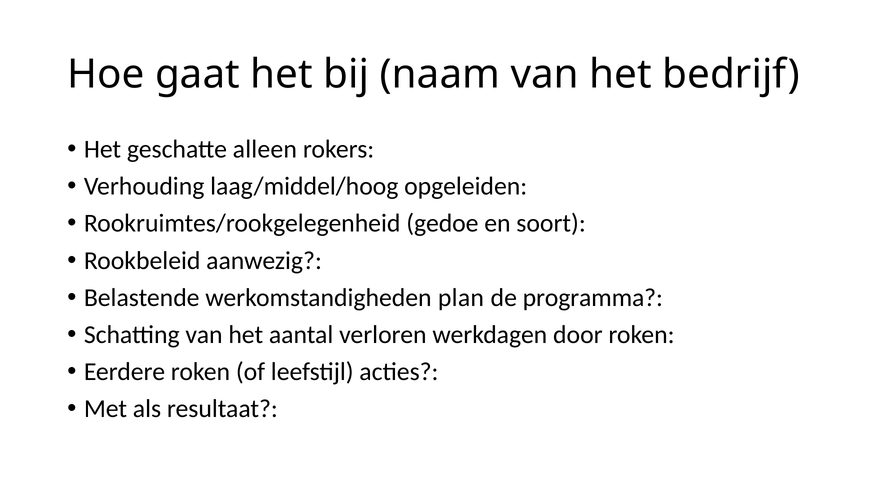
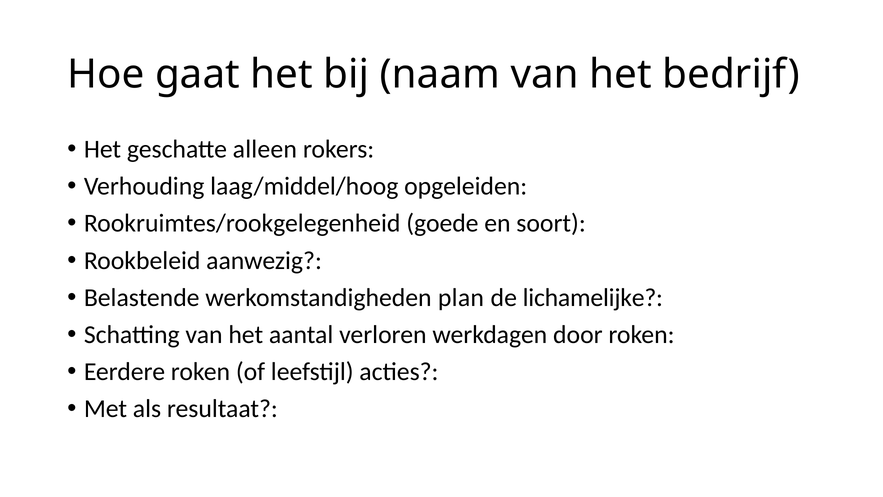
gedoe: gedoe -> goede
programma: programma -> lichamelijke
